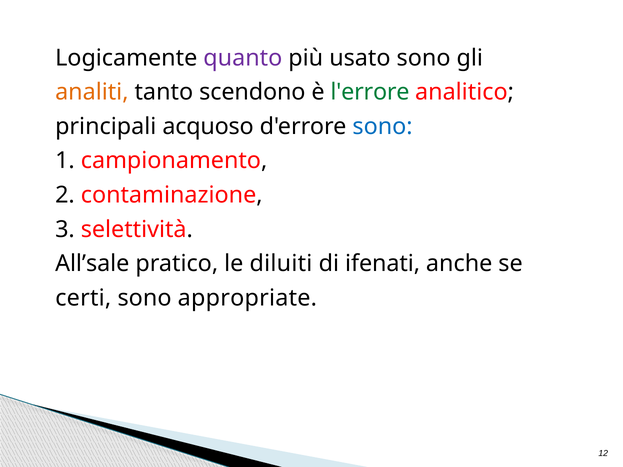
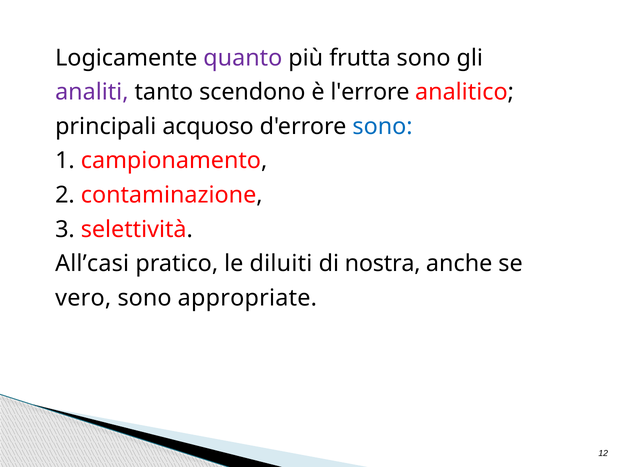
usato: usato -> frutta
analiti colour: orange -> purple
l'errore colour: green -> black
All’sale: All’sale -> All’casi
ifenati: ifenati -> nostra
certi: certi -> vero
